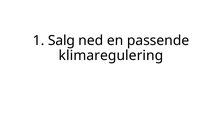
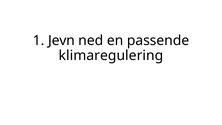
Salg: Salg -> Jevn
